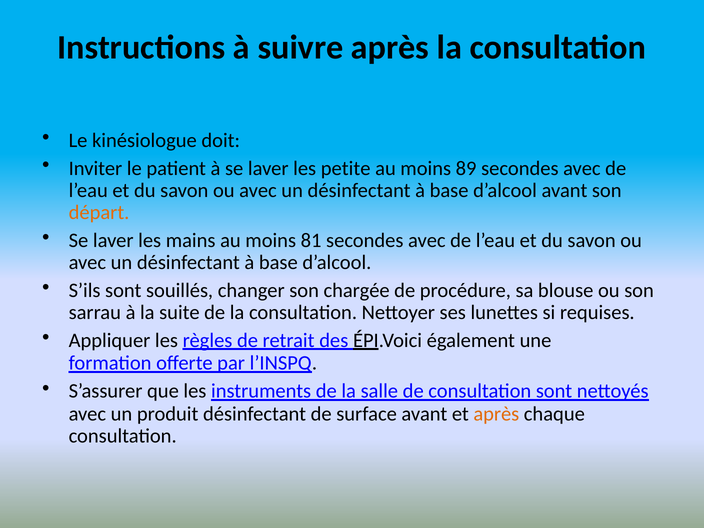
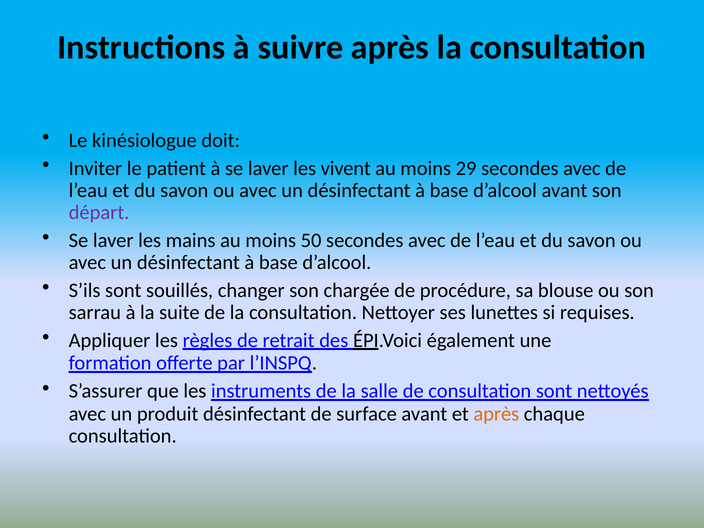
petite: petite -> vivent
89: 89 -> 29
départ colour: orange -> purple
81: 81 -> 50
